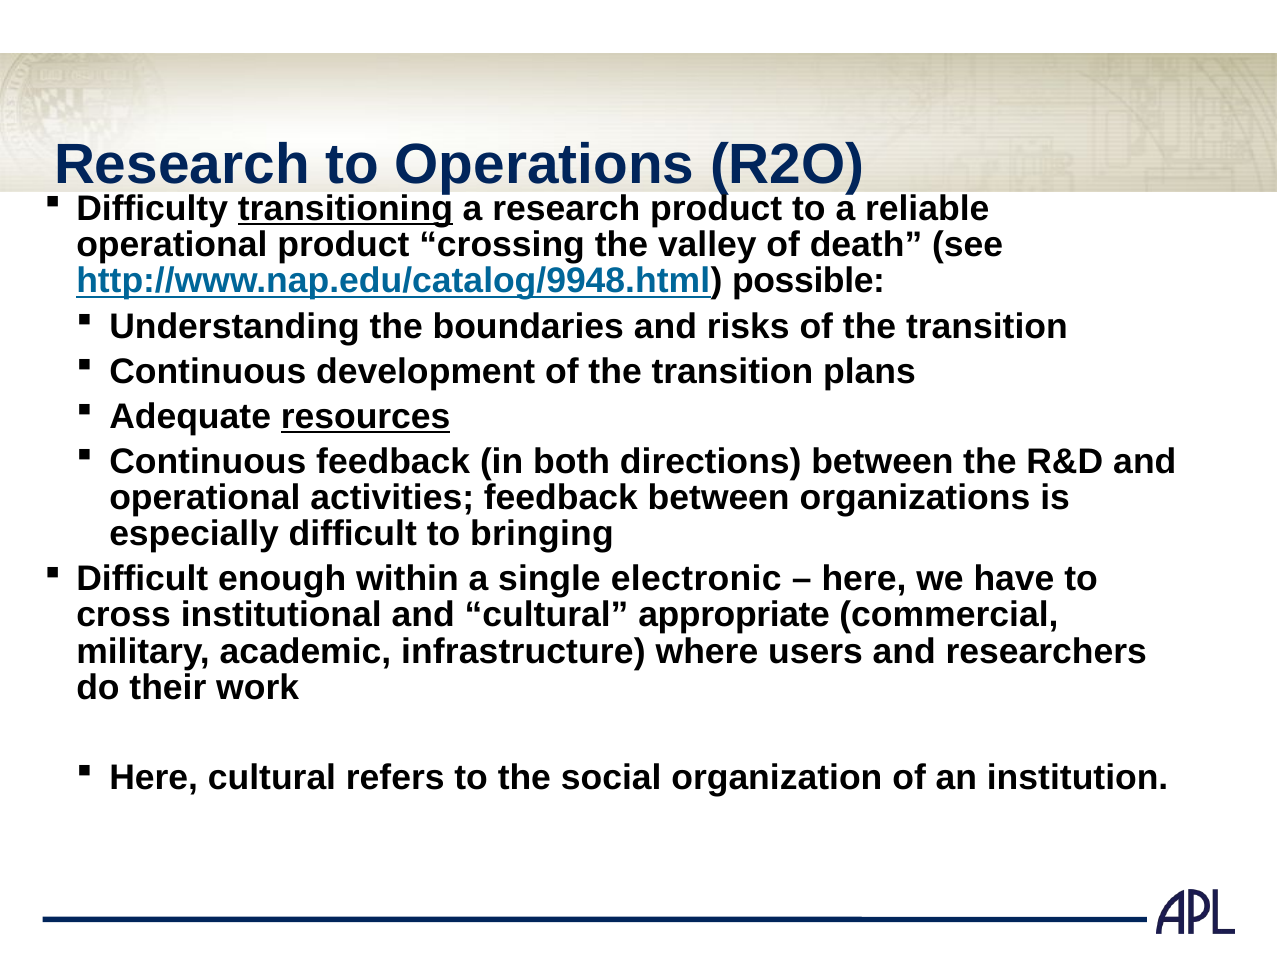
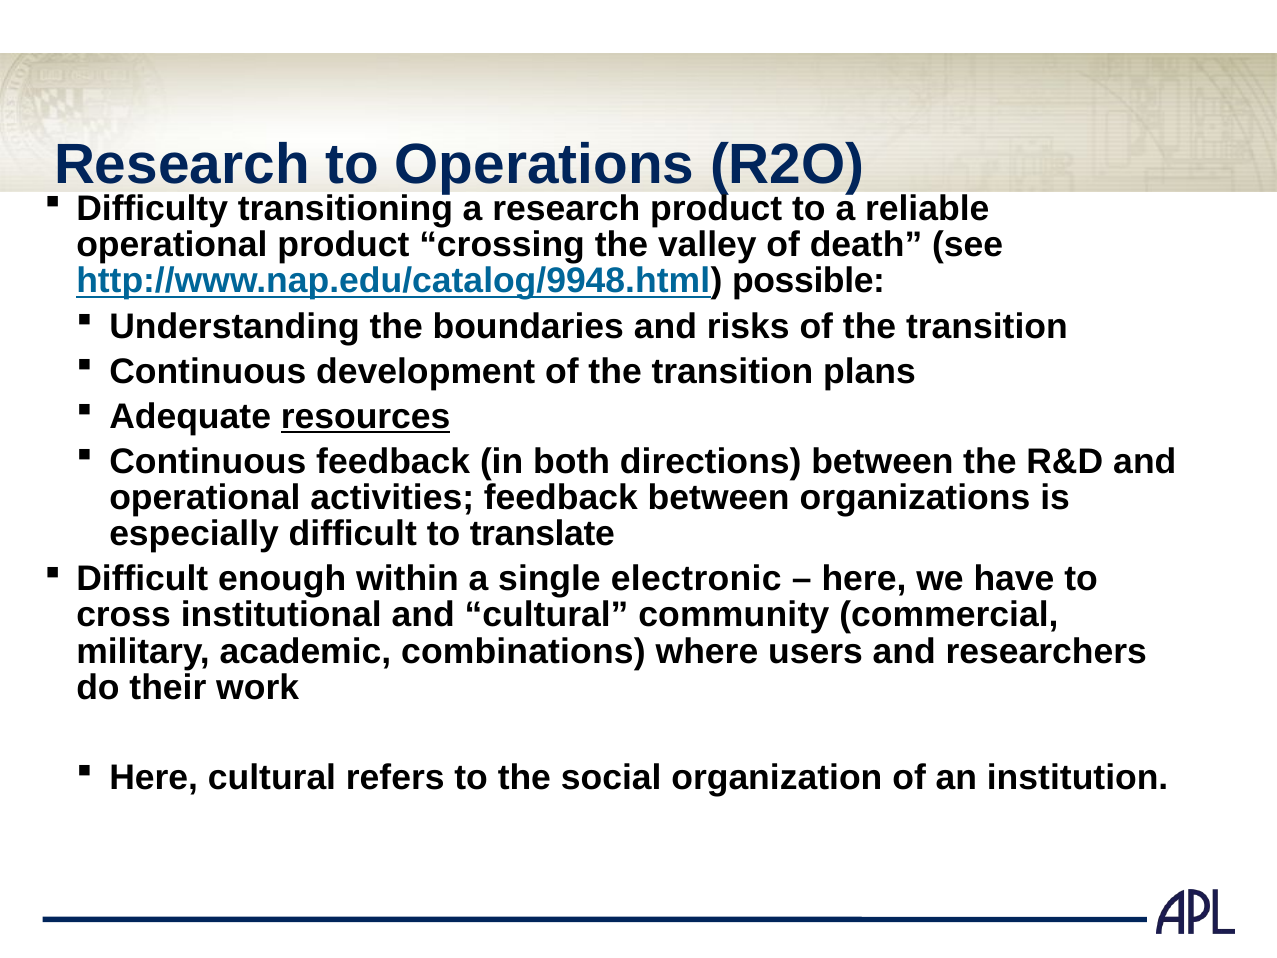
transitioning underline: present -> none
bringing: bringing -> translate
appropriate: appropriate -> community
infrastructure: infrastructure -> combinations
